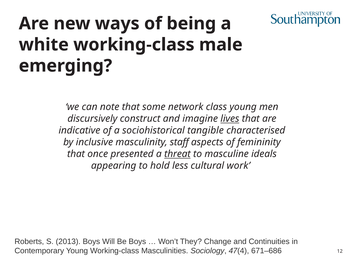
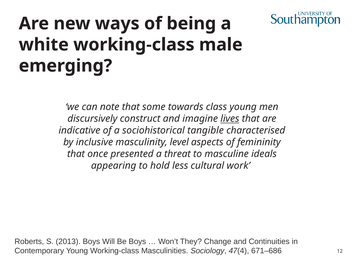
network: network -> towards
staff: staff -> level
threat underline: present -> none
